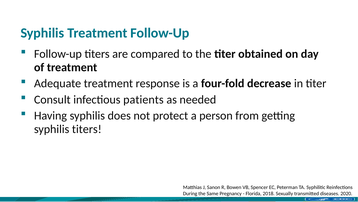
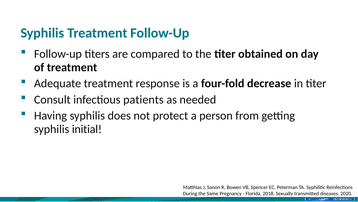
syphilis titers: titers -> initial
